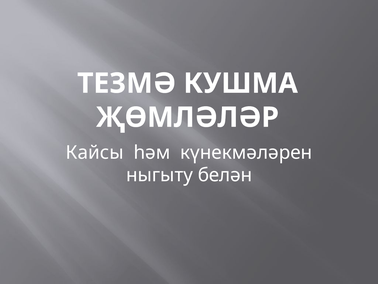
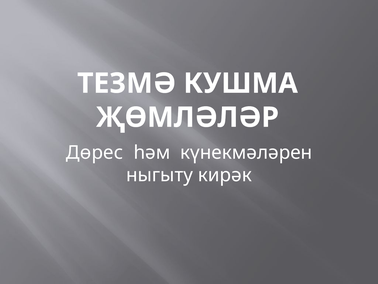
Кайсы: Кайсы -> Дөрес
белән: белән -> кирәк
